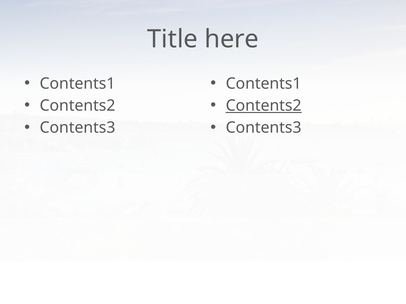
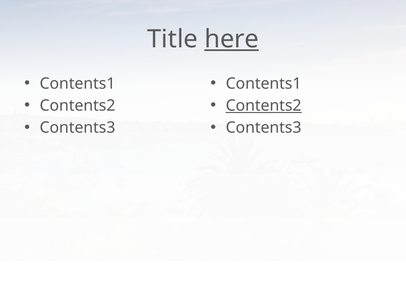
here underline: none -> present
